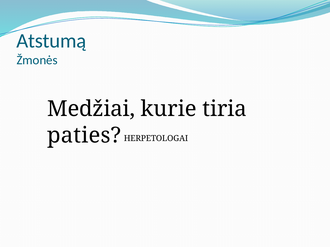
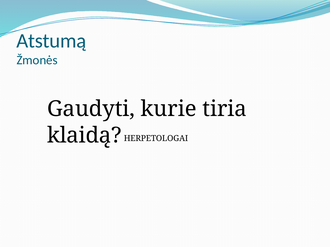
Medžiai: Medžiai -> Gaudyti
paties: paties -> klaidą
